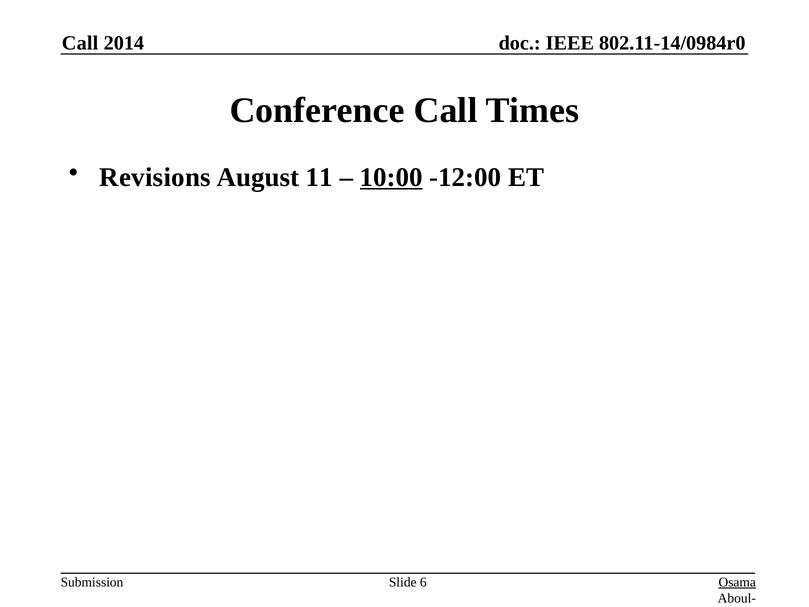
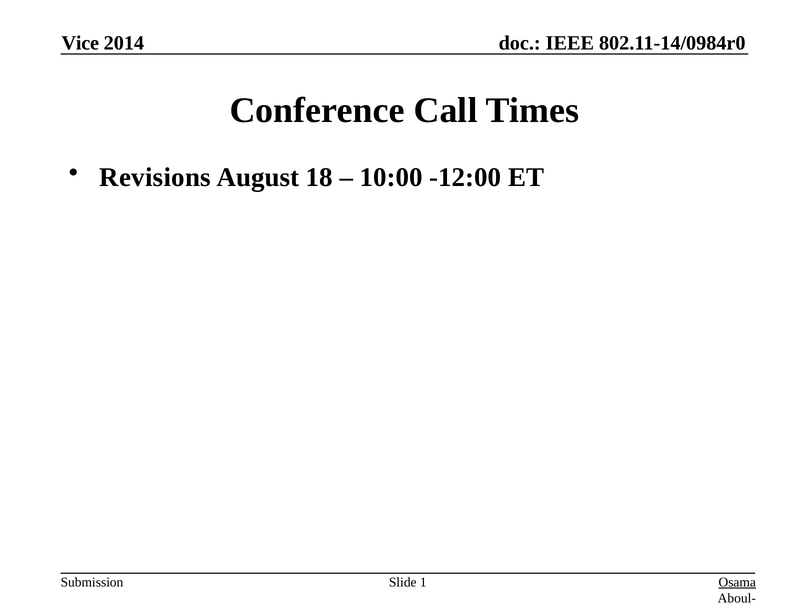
Call at (80, 43): Call -> Vice
11: 11 -> 18
10:00 underline: present -> none
6: 6 -> 1
